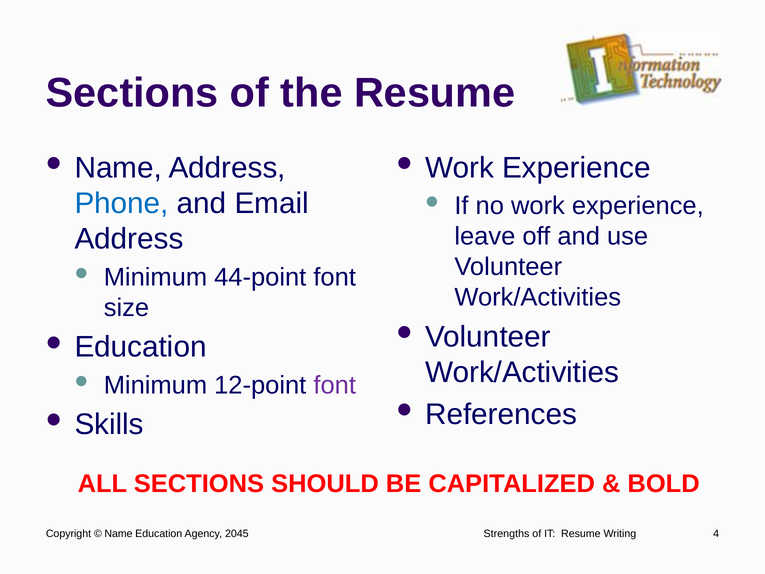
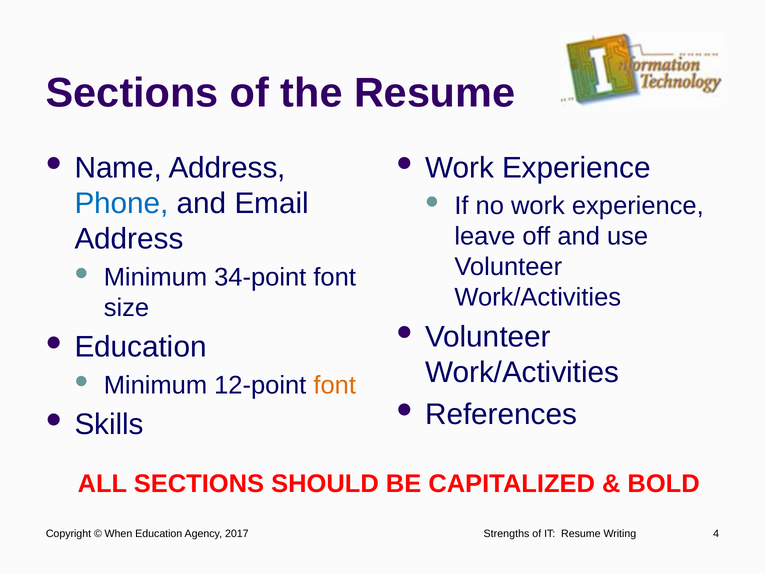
44-point: 44-point -> 34-point
font at (335, 385) colour: purple -> orange
Name at (118, 534): Name -> When
2045: 2045 -> 2017
